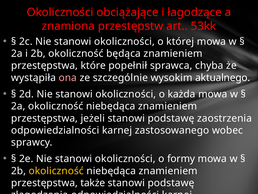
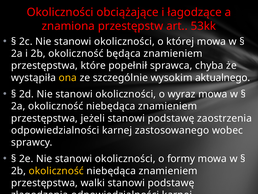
ona colour: pink -> yellow
każda: każda -> wyraz
także: także -> walki
